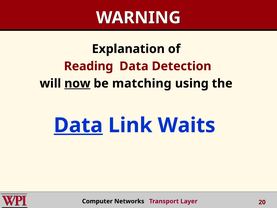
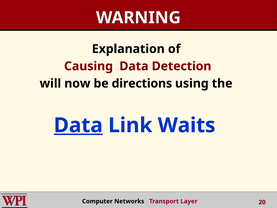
Reading: Reading -> Causing
now underline: present -> none
matching: matching -> directions
